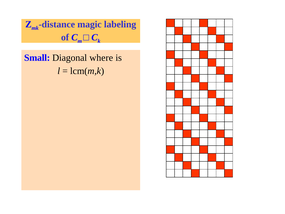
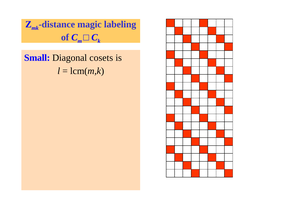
where: where -> cosets
